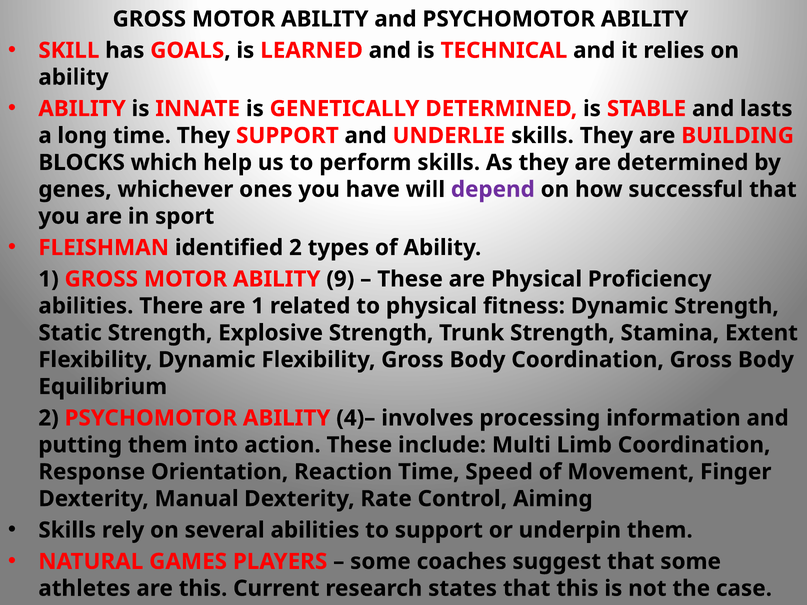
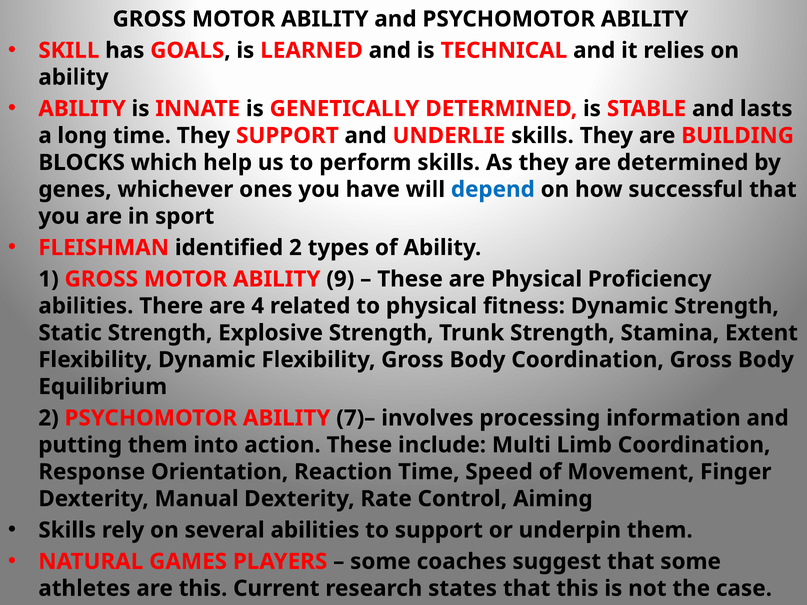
depend colour: purple -> blue
are 1: 1 -> 4
4)–: 4)– -> 7)–
